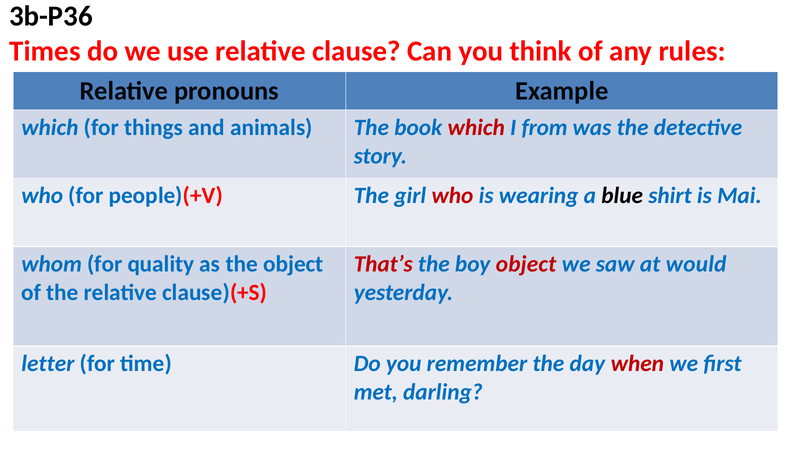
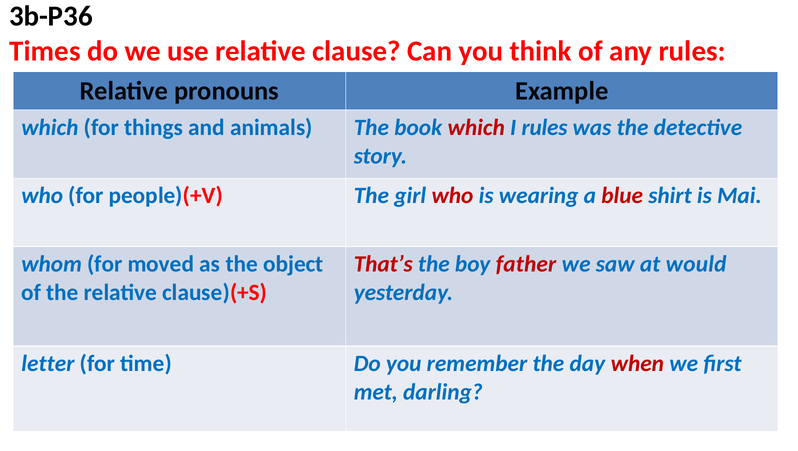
I from: from -> rules
blue colour: black -> red
quality: quality -> moved
boy object: object -> father
